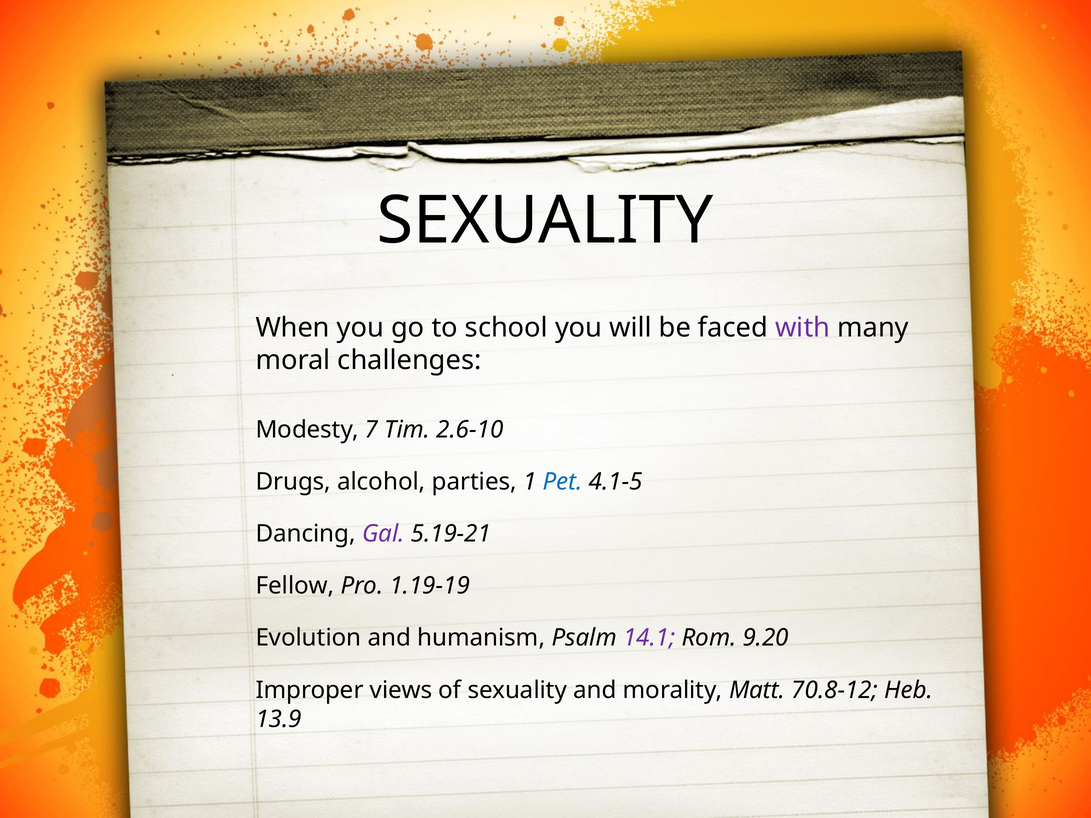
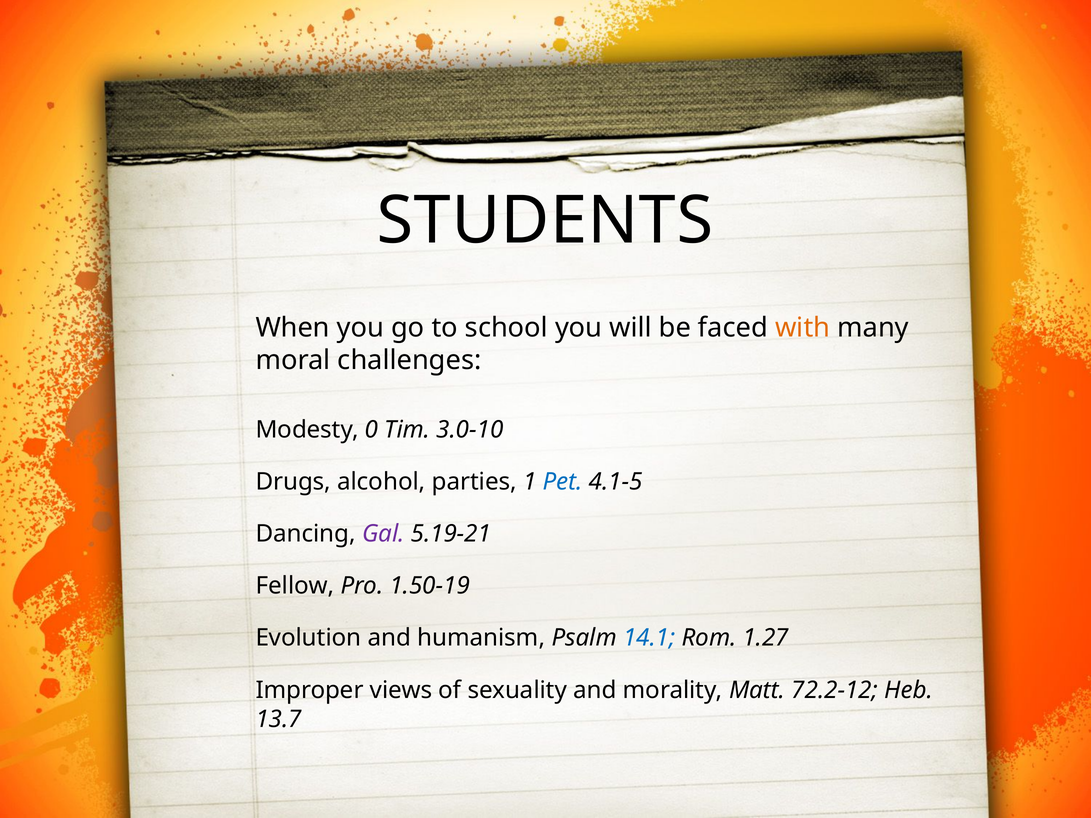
SEXUALITY at (545, 221): SEXUALITY -> STUDENTS
with colour: purple -> orange
7: 7 -> 0
2.6-10: 2.6-10 -> 3.0-10
1.19-19: 1.19-19 -> 1.50-19
14.1 colour: purple -> blue
9.20: 9.20 -> 1.27
70.8-12: 70.8-12 -> 72.2-12
13.9: 13.9 -> 13.7
